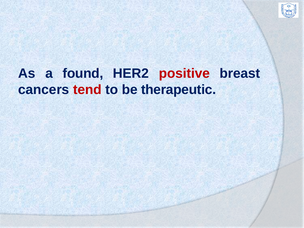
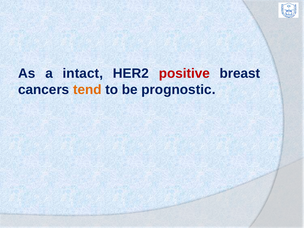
found: found -> intact
tend colour: red -> orange
therapeutic: therapeutic -> prognostic
